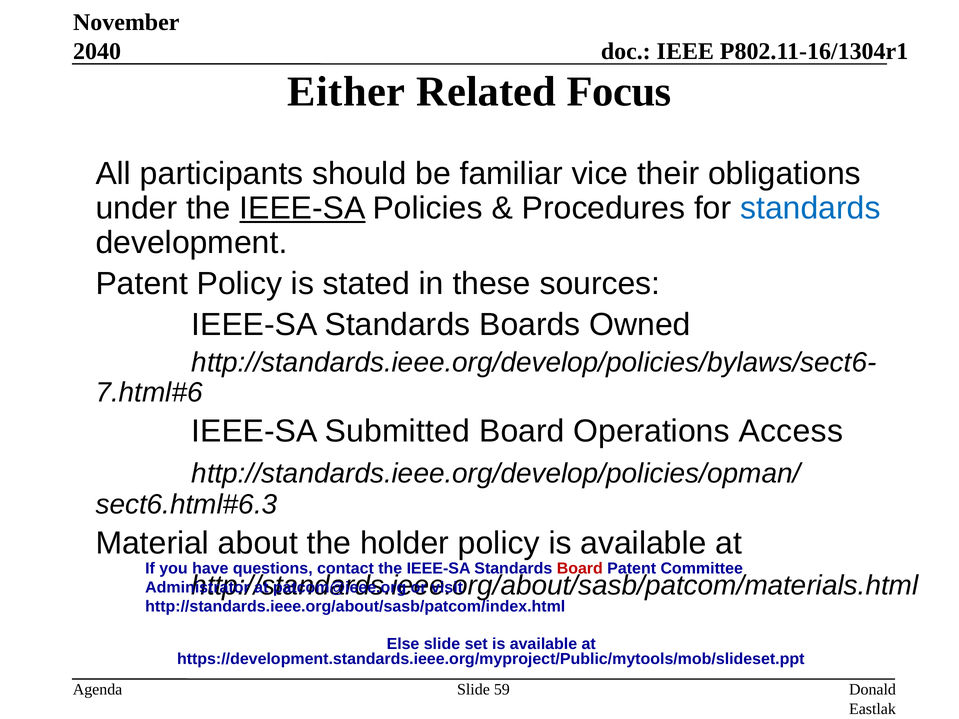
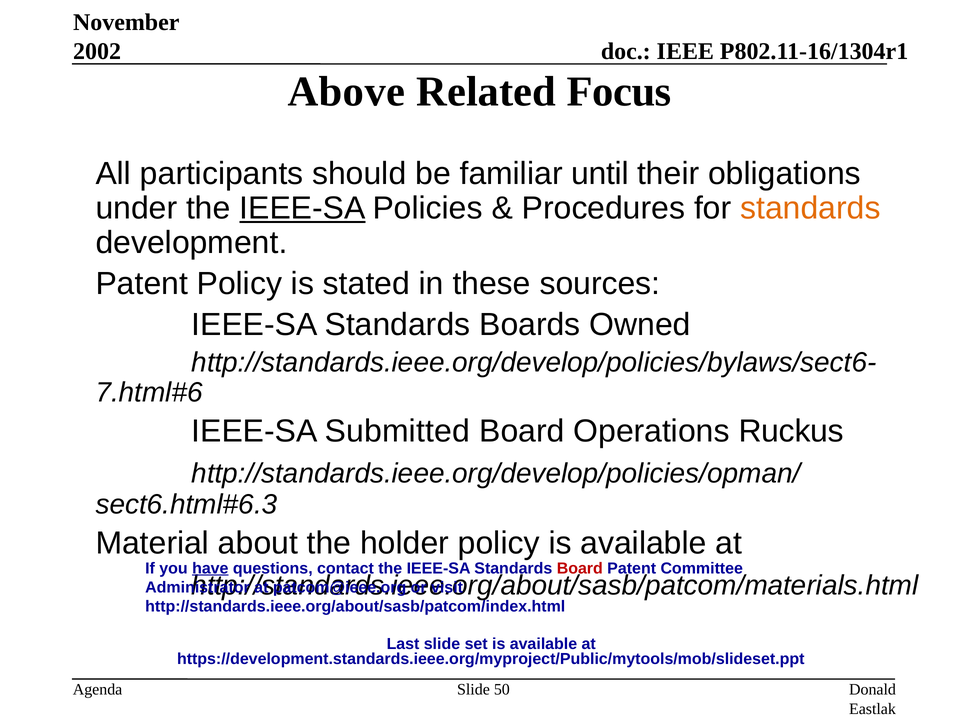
2040: 2040 -> 2002
Either: Either -> Above
vice: vice -> until
standards at (810, 208) colour: blue -> orange
Access: Access -> Ruckus
have underline: none -> present
Else: Else -> Last
59: 59 -> 50
